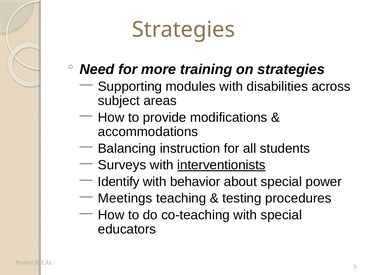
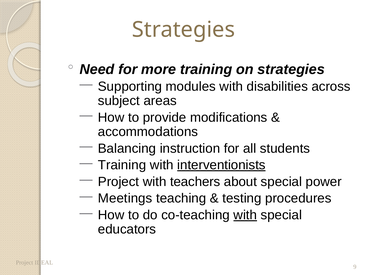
Surveys at (122, 165): Surveys -> Training
Identify at (119, 182): Identify -> Project
behavior: behavior -> teachers
with at (245, 215) underline: none -> present
